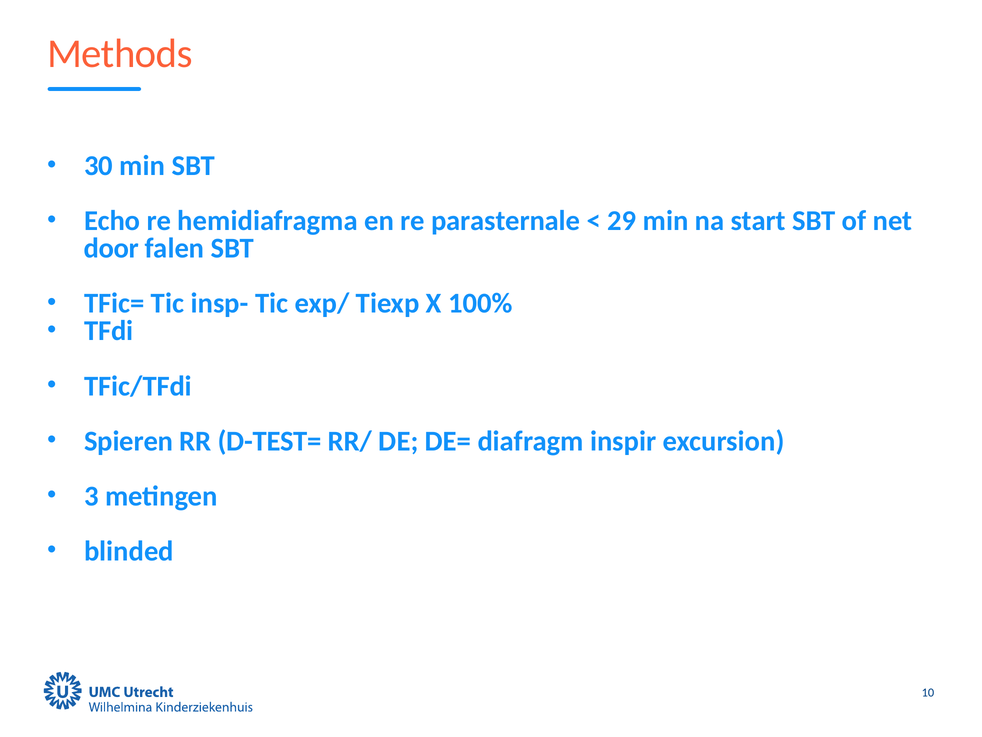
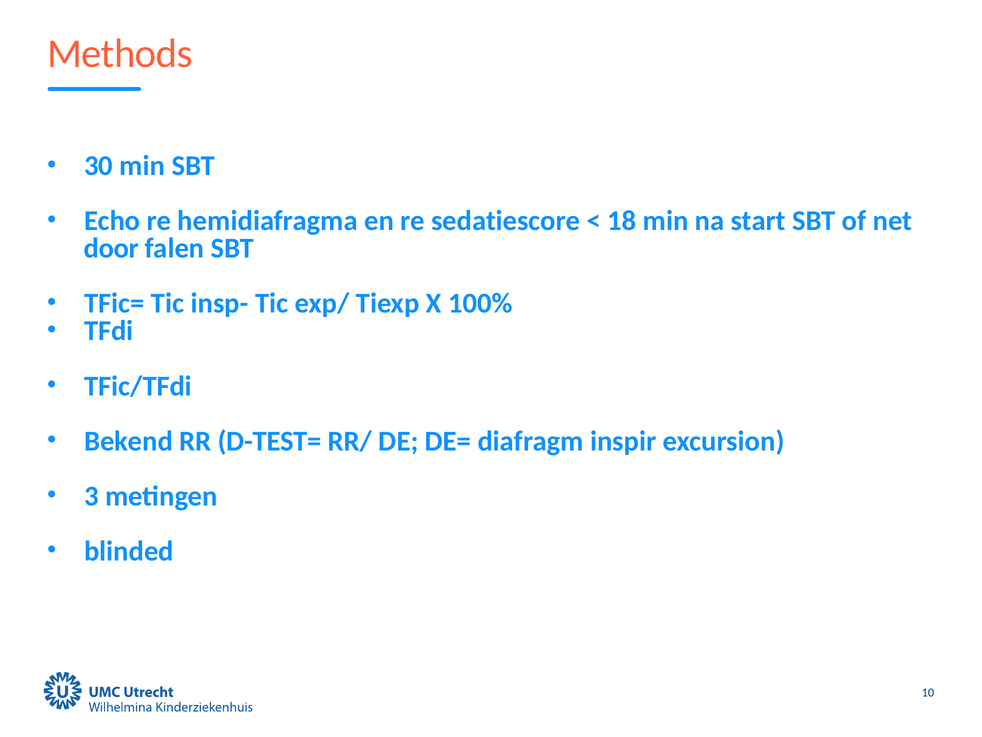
parasternale: parasternale -> sedatiescore
29: 29 -> 18
Spieren: Spieren -> Bekend
